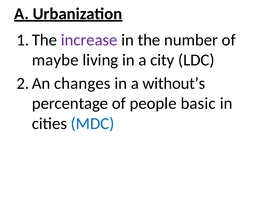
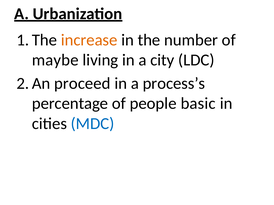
increase colour: purple -> orange
changes: changes -> proceed
without’s: without’s -> process’s
